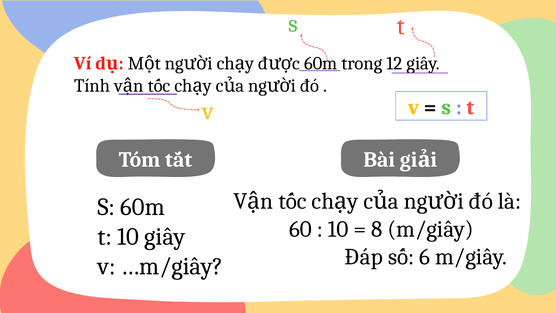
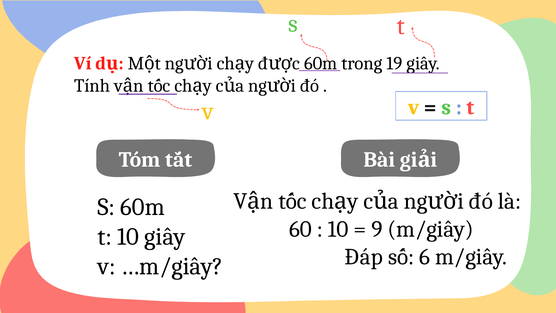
12: 12 -> 19
8: 8 -> 9
